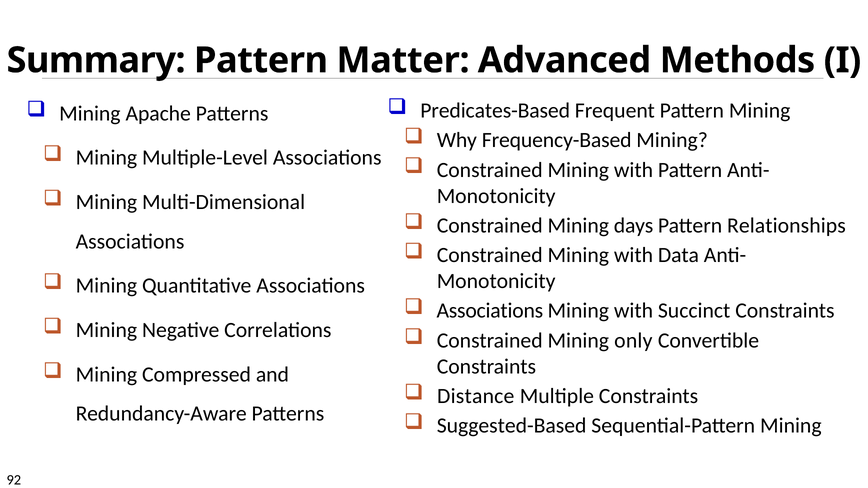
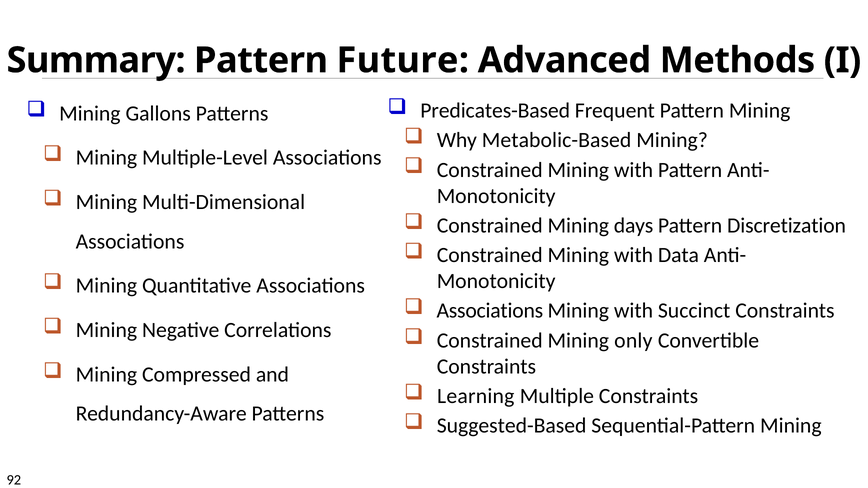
Matter: Matter -> Future
Apache: Apache -> Gallons
Frequency-Based: Frequency-Based -> Metabolic-Based
Relationships: Relationships -> Discretization
Distance: Distance -> Learning
